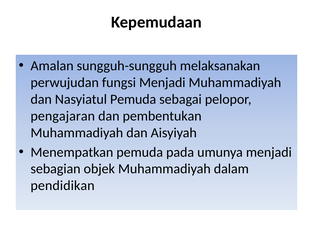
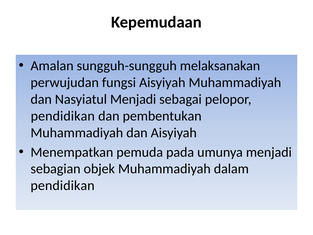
fungsi Menjadi: Menjadi -> Aisyiyah
Nasyiatul Pemuda: Pemuda -> Menjadi
pengajaran at (63, 116): pengajaran -> pendidikan
